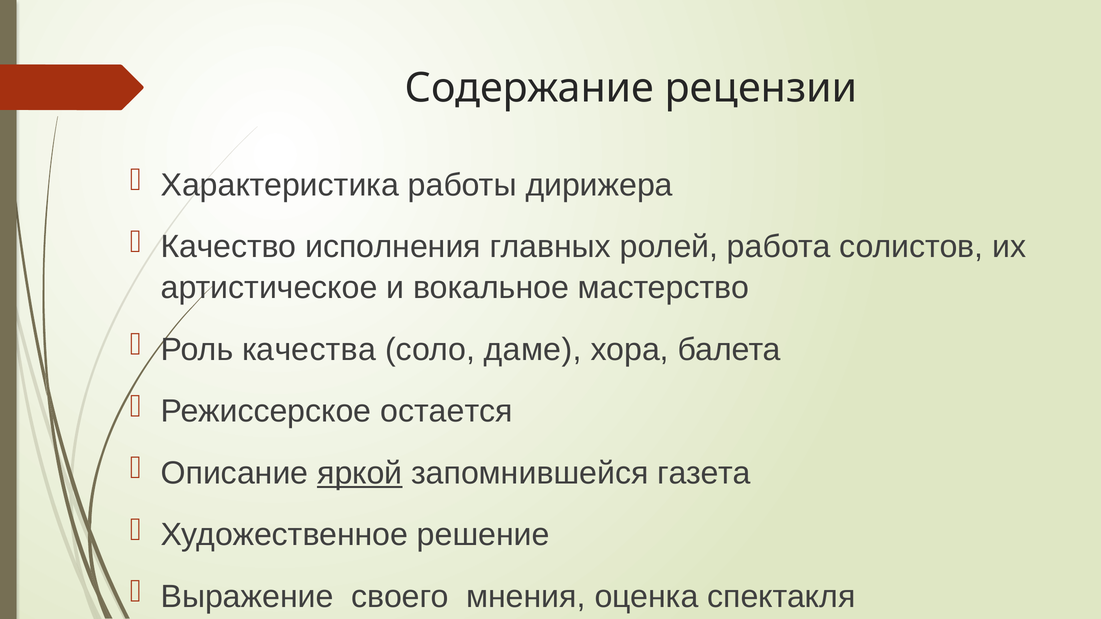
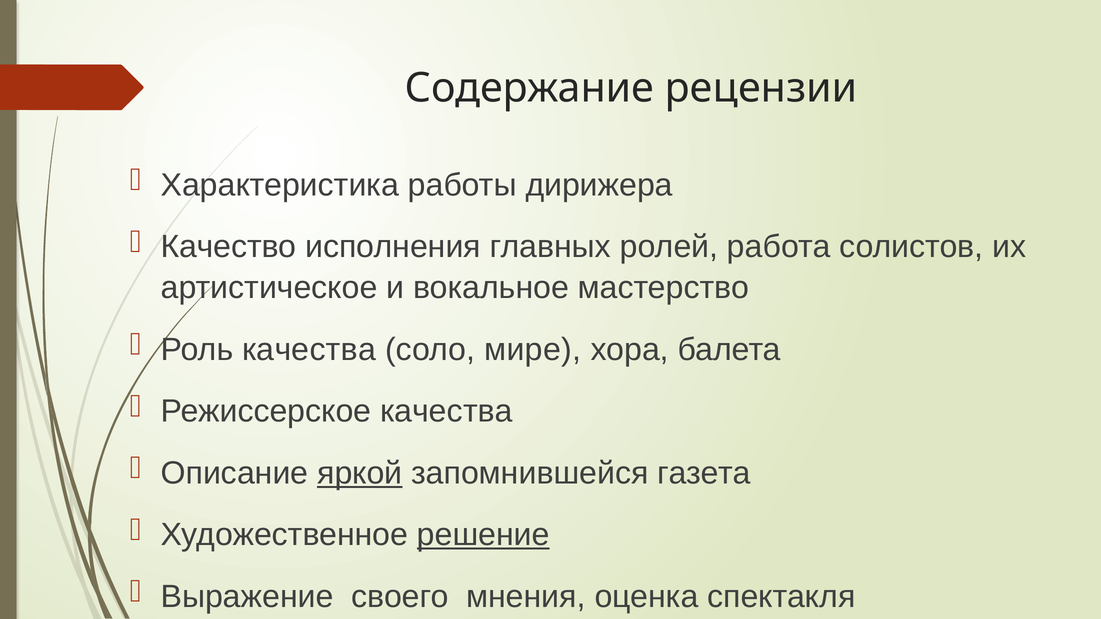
даме: даме -> мире
Режиссерское остается: остается -> качества
решение underline: none -> present
